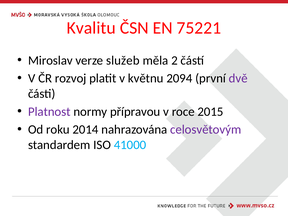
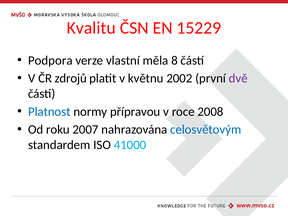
75221: 75221 -> 15229
Miroslav: Miroslav -> Podpora
služeb: služeb -> vlastní
2: 2 -> 8
rozvoj: rozvoj -> zdrojů
2094: 2094 -> 2002
Platnost colour: purple -> blue
2015: 2015 -> 2008
2014: 2014 -> 2007
celosvětovým colour: purple -> blue
